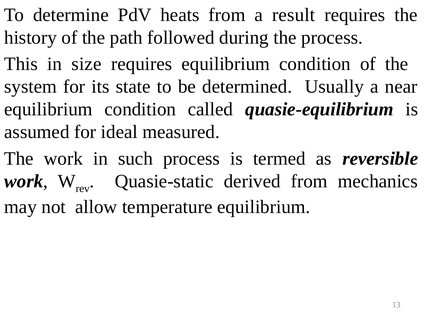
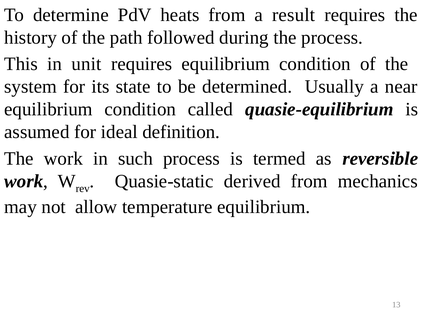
size: size -> unit
measured: measured -> definition
